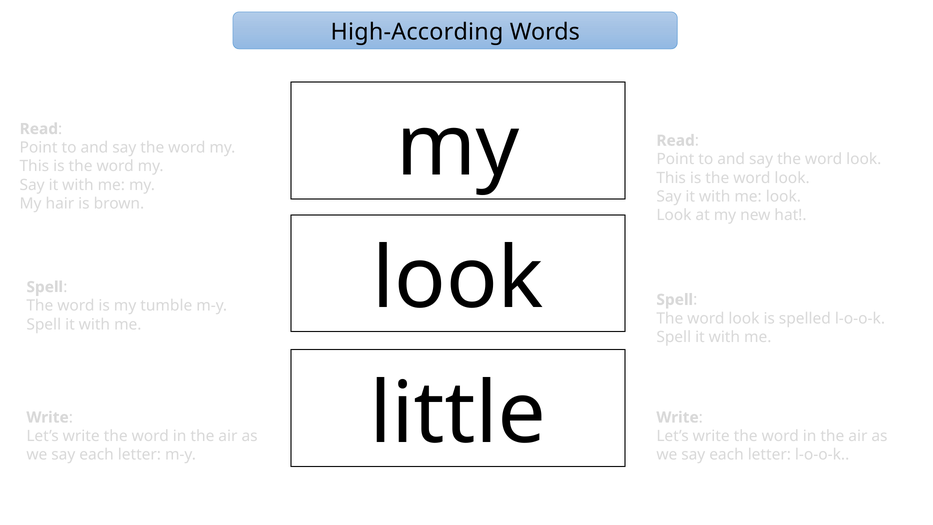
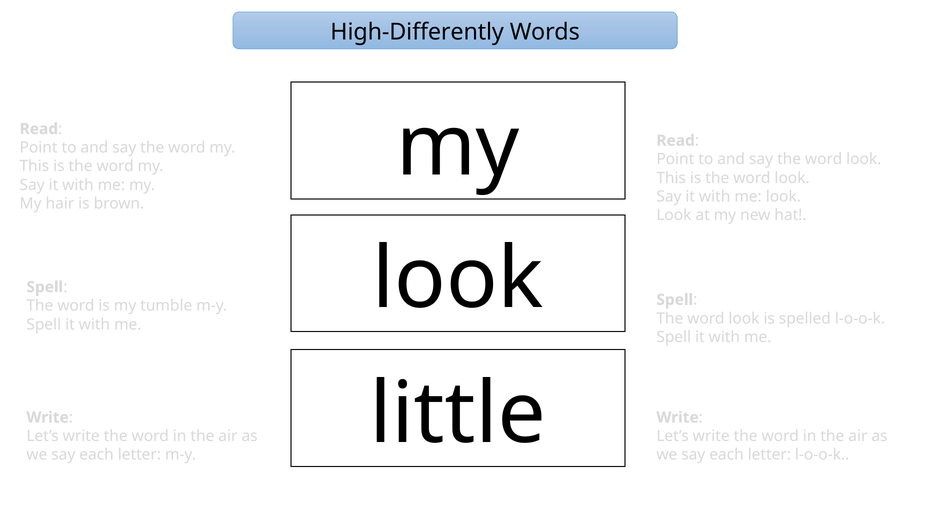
High-According: High-According -> High-Differently
